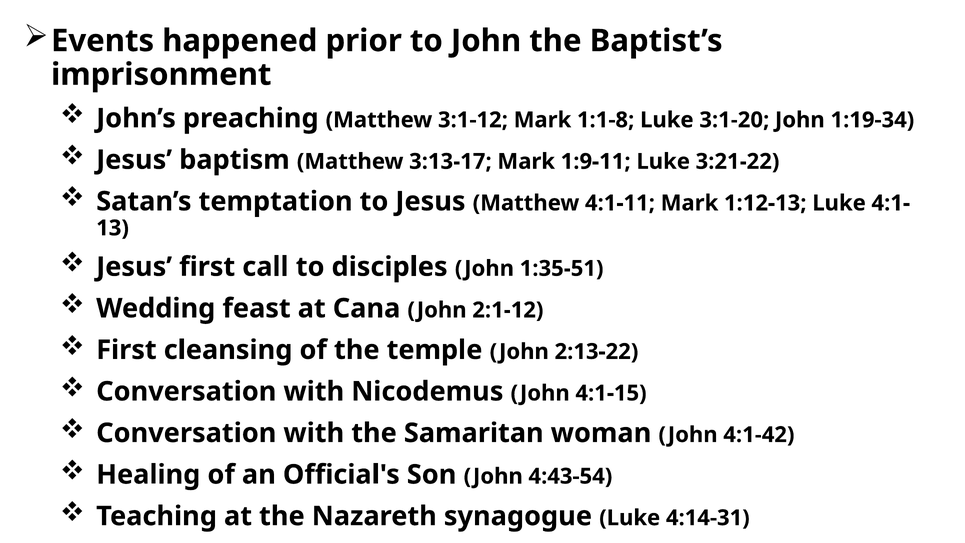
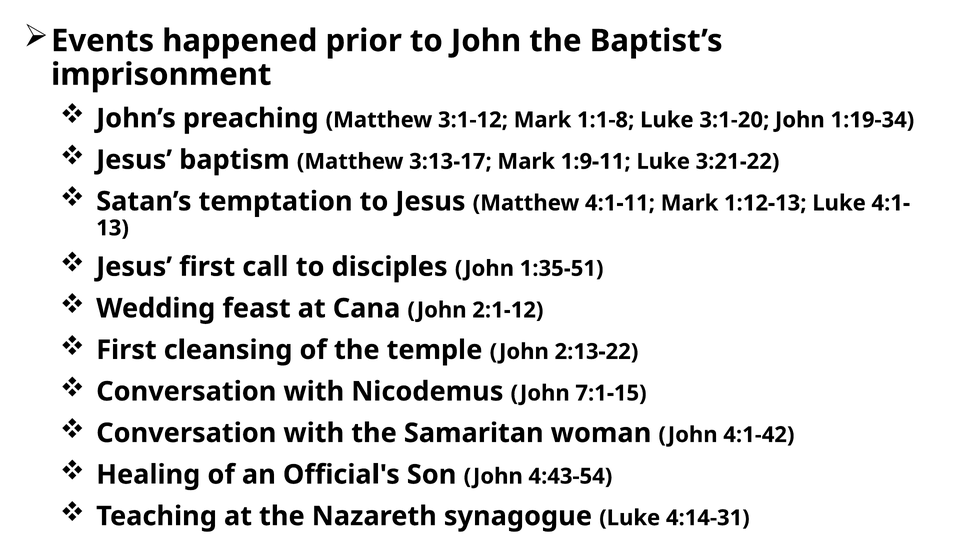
4:1-15: 4:1-15 -> 7:1-15
